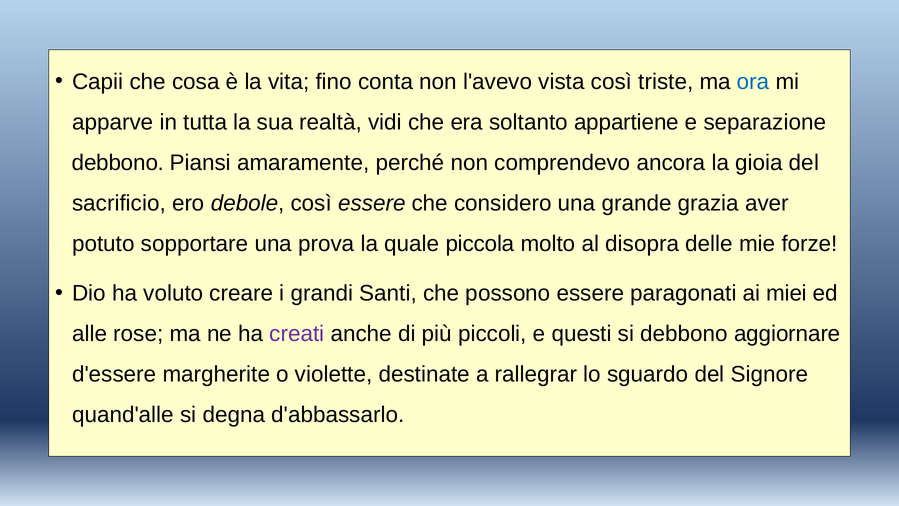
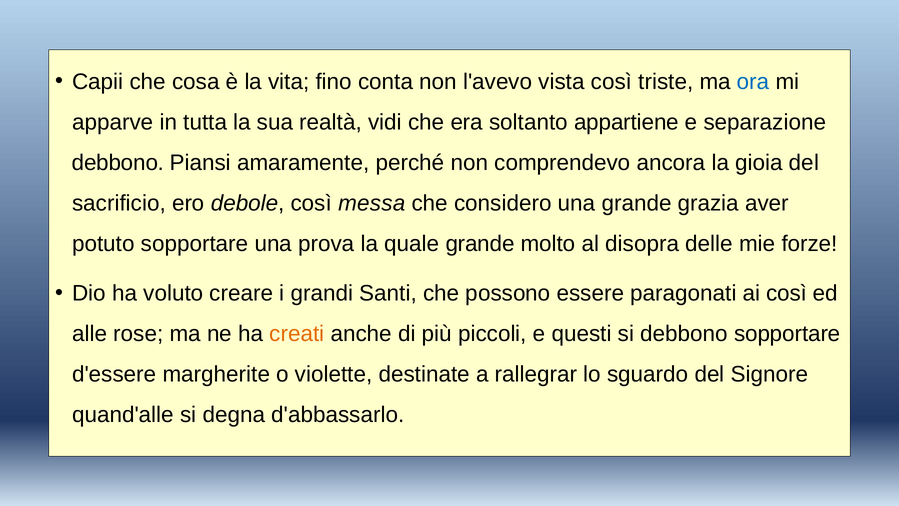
così essere: essere -> messa
quale piccola: piccola -> grande
ai miei: miei -> così
creati colour: purple -> orange
debbono aggiornare: aggiornare -> sopportare
